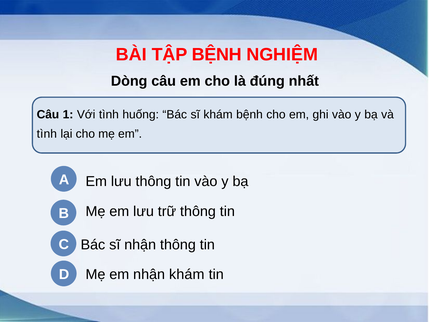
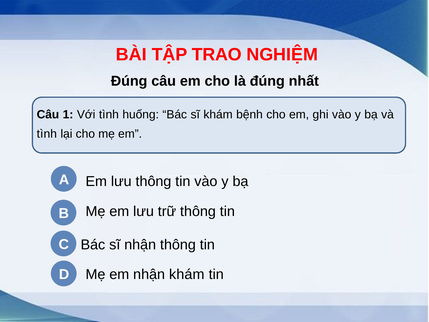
TẬP BỆNH: BỆNH -> TRAO
Dòng at (129, 81): Dòng -> Đúng
